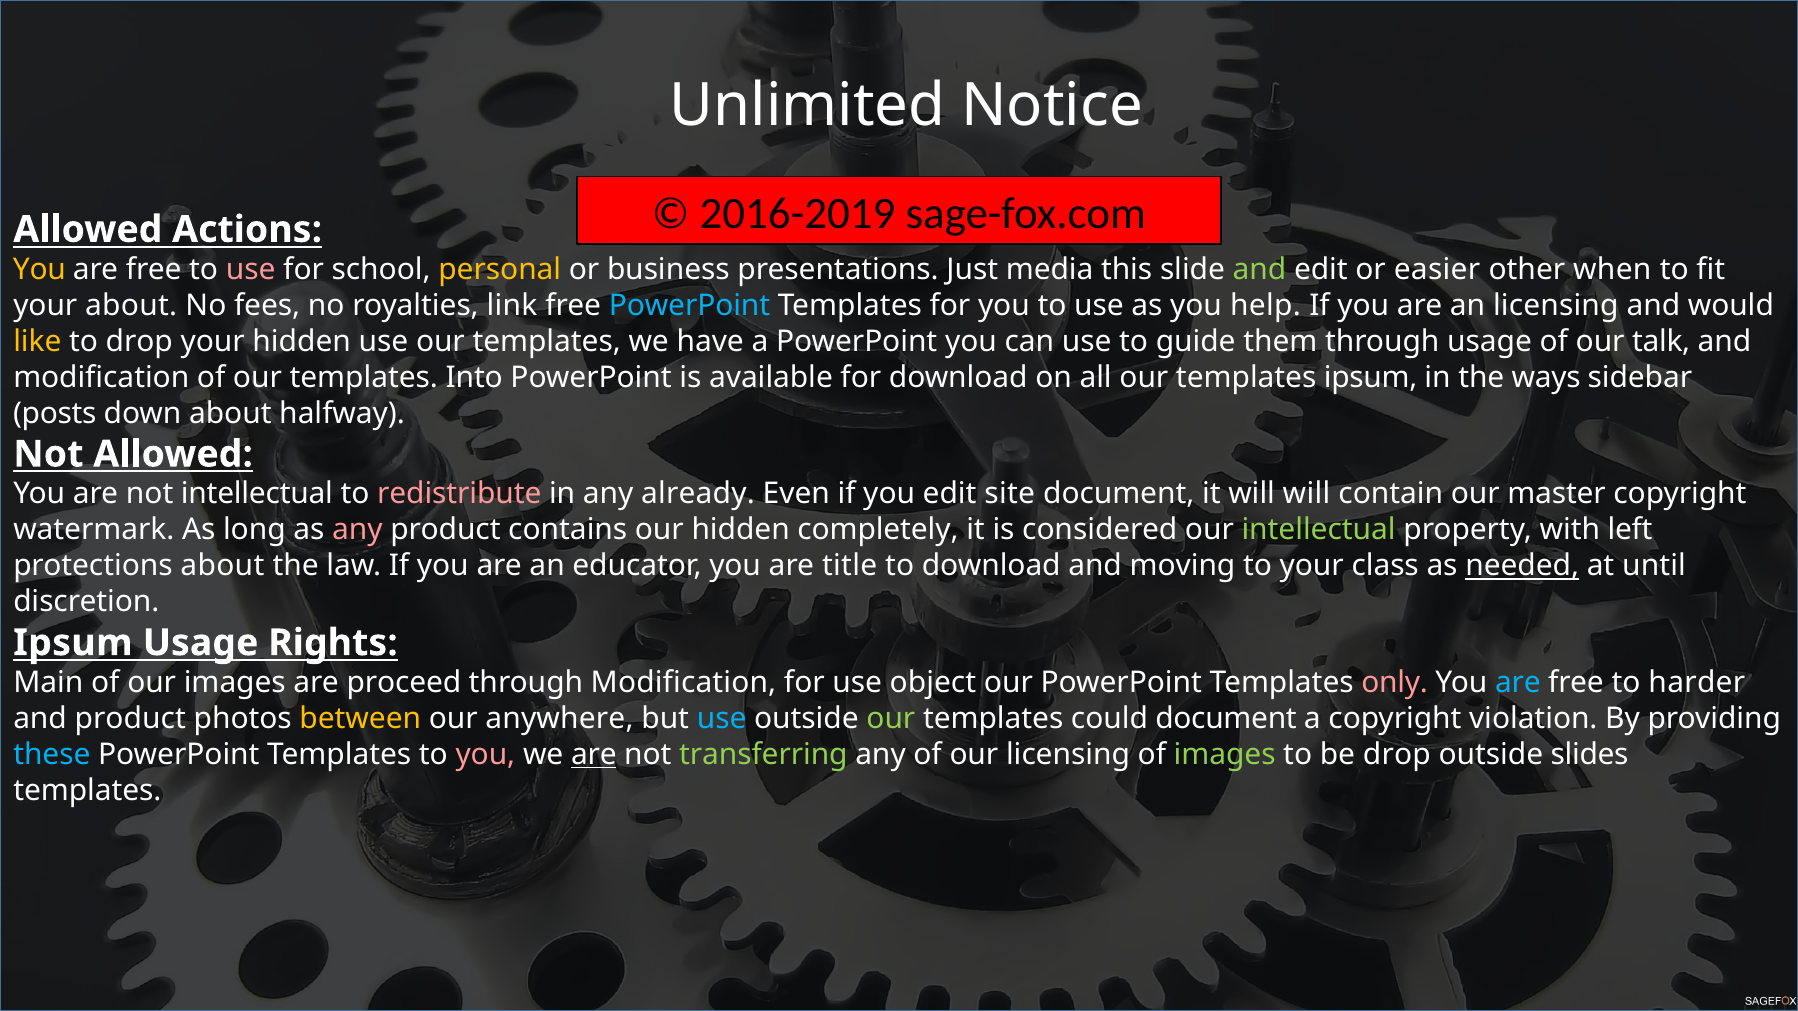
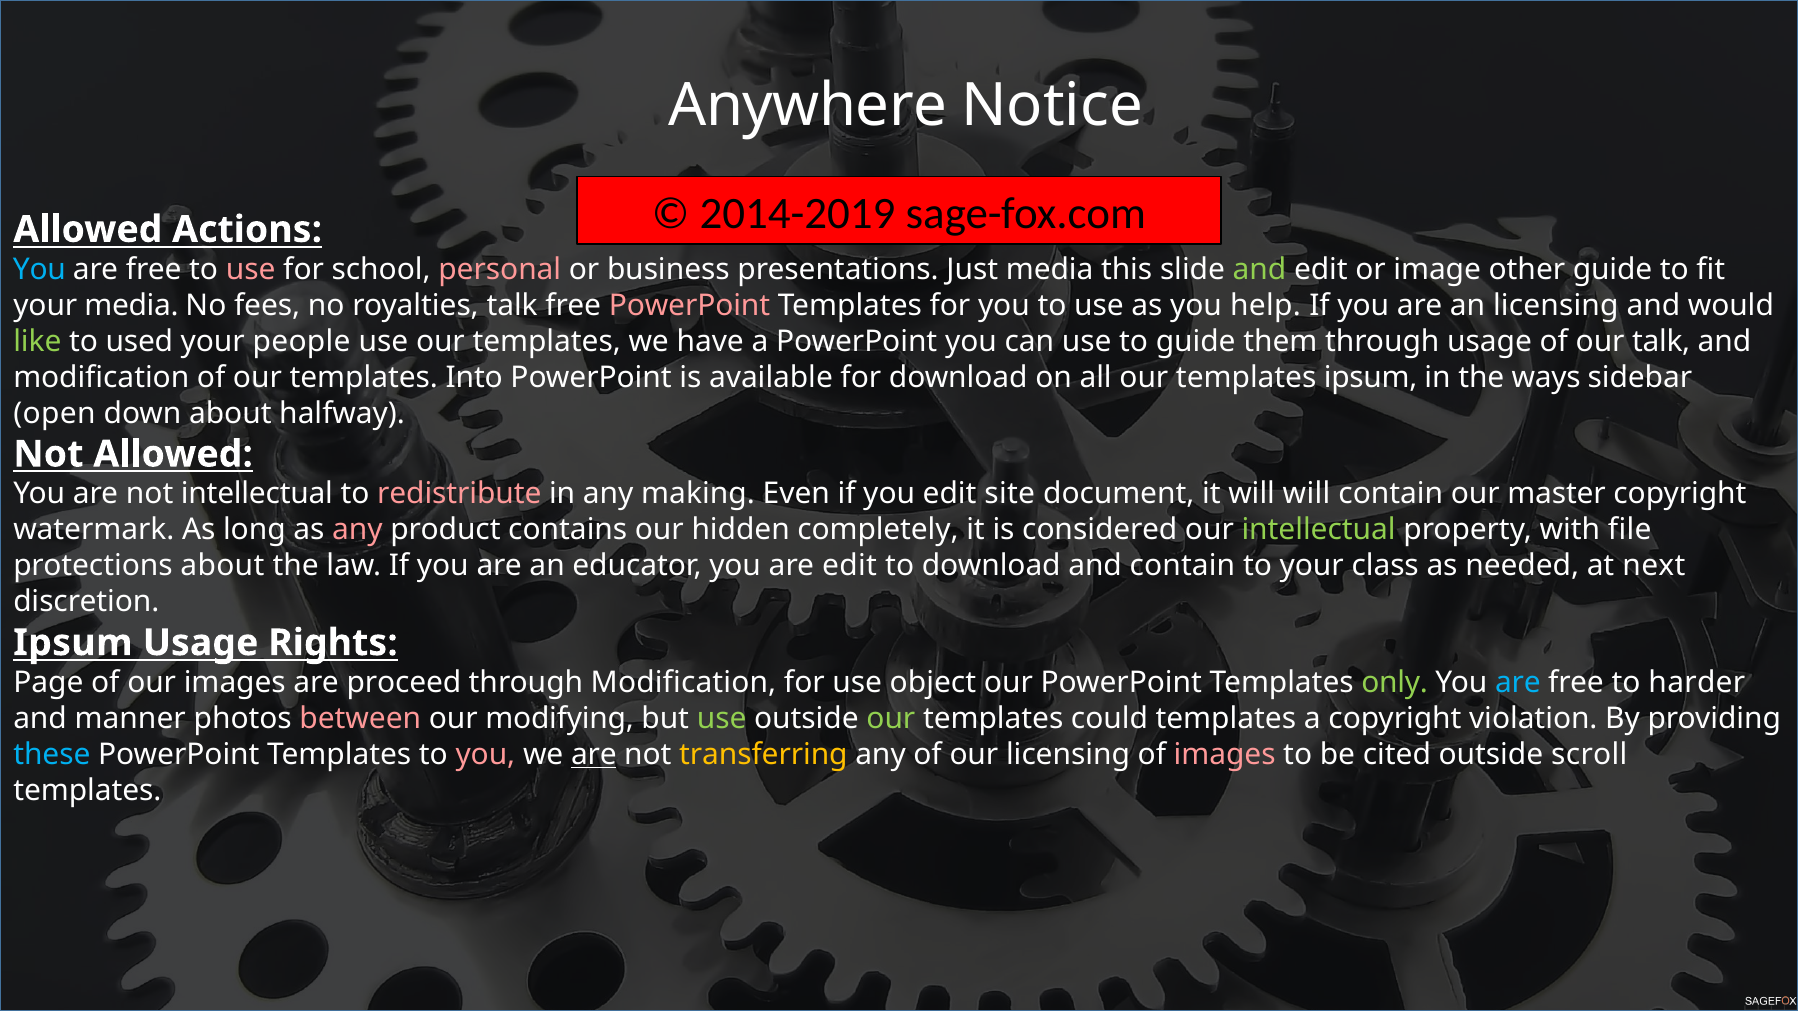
Unlimited: Unlimited -> Anywhere
2016-2019: 2016-2019 -> 2014-2019
You at (39, 270) colour: yellow -> light blue
personal colour: yellow -> pink
easier: easier -> image
other when: when -> guide
your about: about -> media
royalties link: link -> talk
PowerPoint at (689, 306) colour: light blue -> pink
like colour: yellow -> light green
to drop: drop -> used
your hidden: hidden -> people
posts: posts -> open
already: already -> making
left: left -> file
are title: title -> edit
and moving: moving -> contain
needed underline: present -> none
until: until -> next
Main: Main -> Page
only colour: pink -> light green
and product: product -> manner
between colour: yellow -> pink
anywhere: anywhere -> modifying
use at (722, 719) colour: light blue -> light green
could document: document -> templates
transferring colour: light green -> yellow
images at (1225, 755) colour: light green -> pink
be drop: drop -> cited
slides: slides -> scroll
